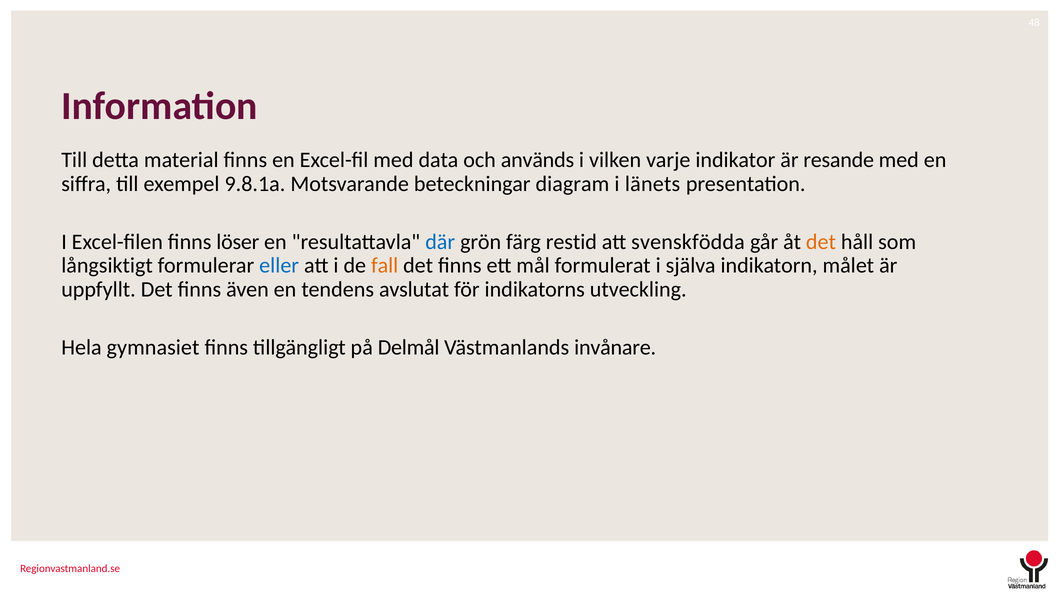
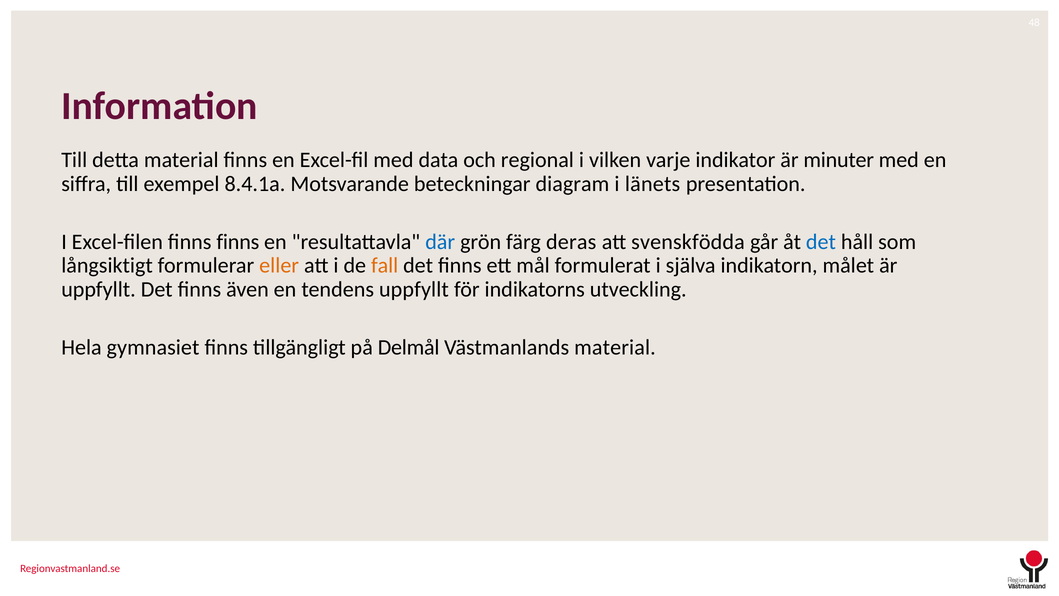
används: används -> regional
resande: resande -> minuter
9.8.1a: 9.8.1a -> 8.4.1a
finns löser: löser -> finns
restid: restid -> deras
det at (821, 242) colour: orange -> blue
eller colour: blue -> orange
tendens avslutat: avslutat -> uppfyllt
Västmanlands invånare: invånare -> material
